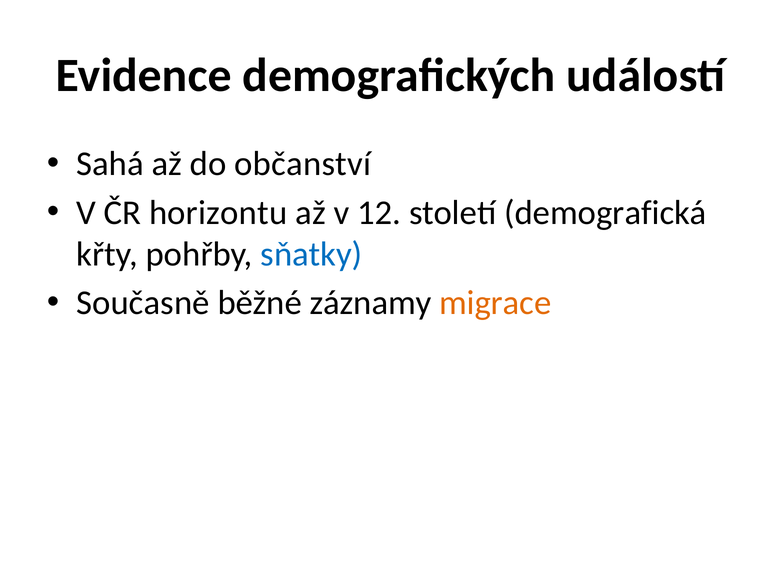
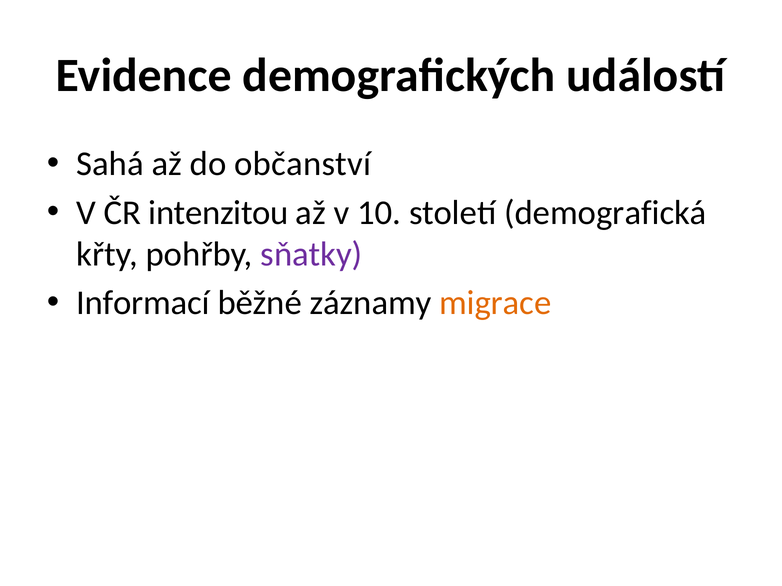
horizontu: horizontu -> intenzitou
12: 12 -> 10
sňatky colour: blue -> purple
Současně: Současně -> Informací
